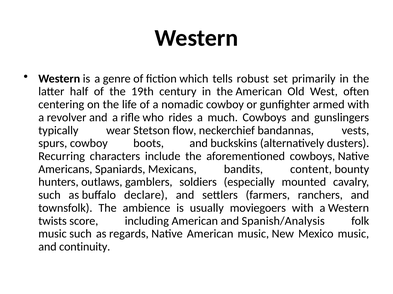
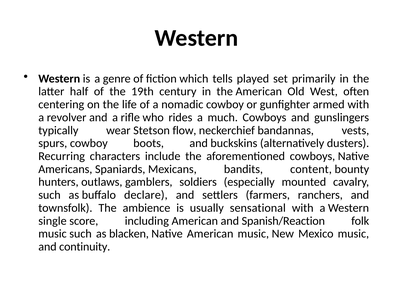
robust: robust -> played
moviegoers: moviegoers -> sensational
twists: twists -> single
Spanish/Analysis: Spanish/Analysis -> Spanish/Reaction
regards: regards -> blacken
